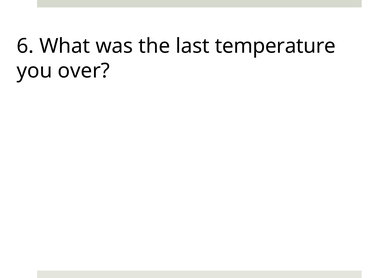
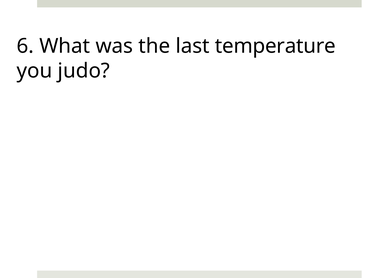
over: over -> judo
